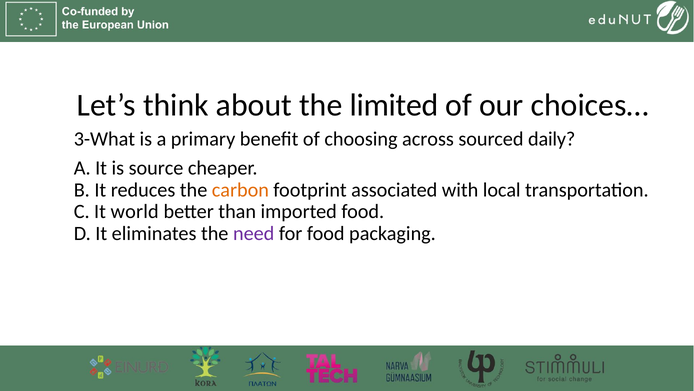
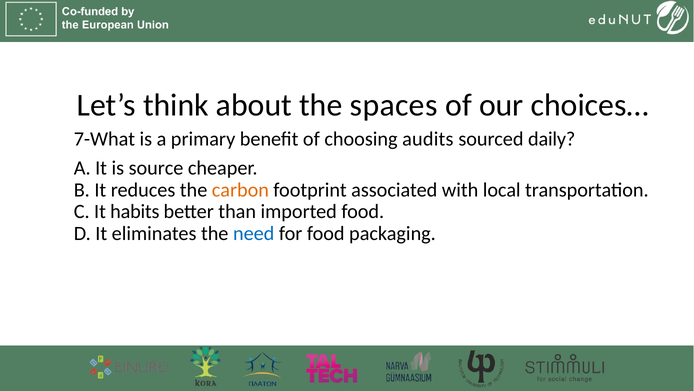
limited: limited -> spaces
3-What: 3-What -> 7-What
across: across -> audits
world: world -> habits
need colour: purple -> blue
